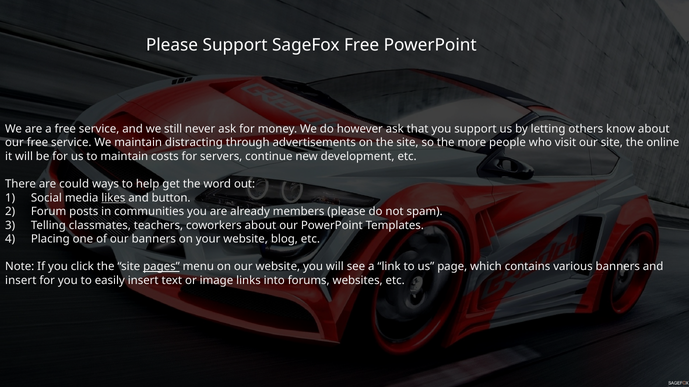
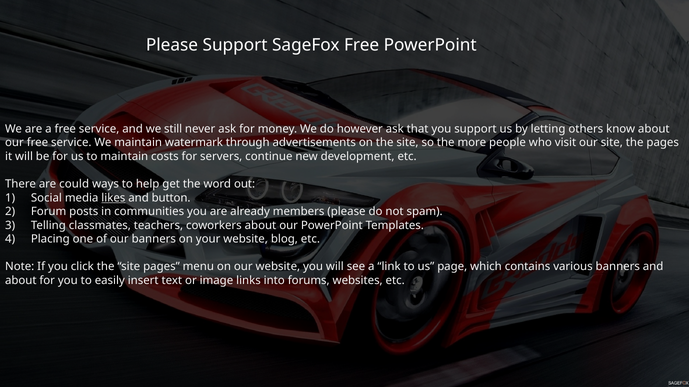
distracting: distracting -> watermark
the online: online -> pages
pages at (161, 267) underline: present -> none
insert at (21, 281): insert -> about
